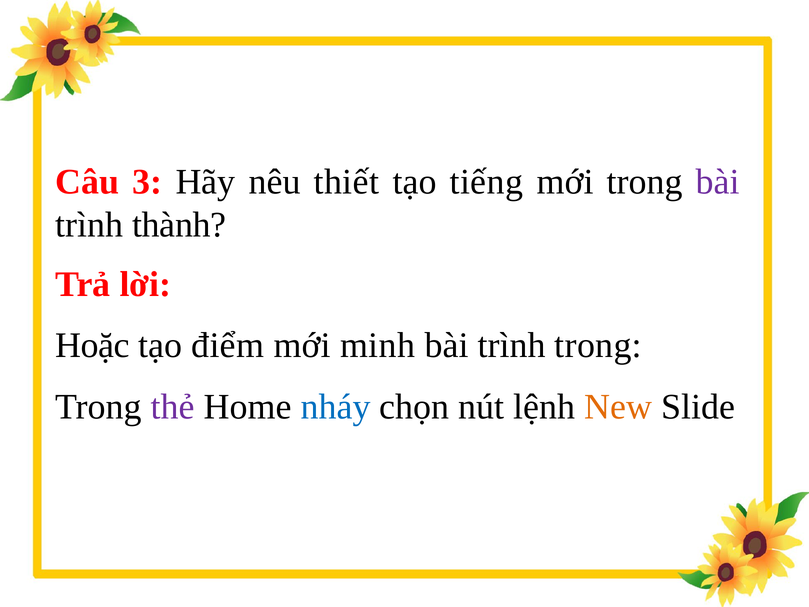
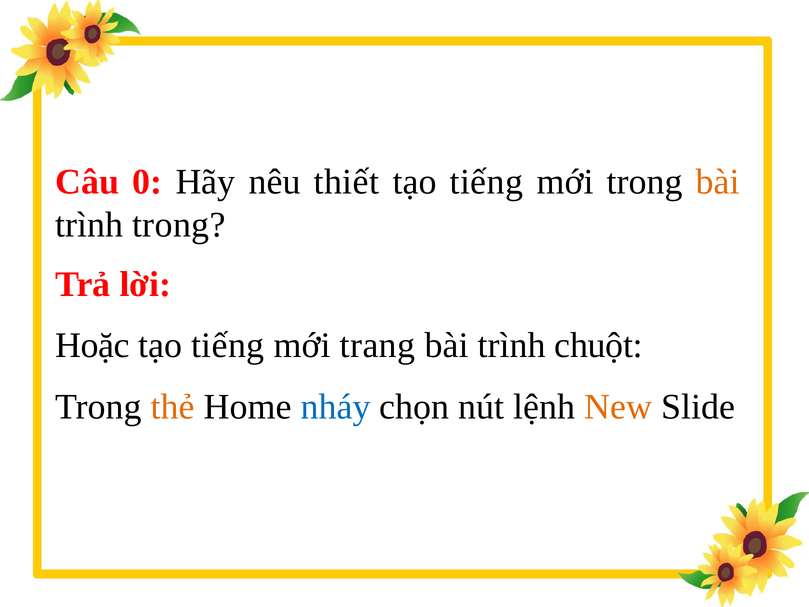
3: 3 -> 0
bài at (718, 182) colour: purple -> orange
trình thành: thành -> trong
điểm at (228, 345): điểm -> tiếng
minh: minh -> trang
trình trong: trong -> chuột
thẻ colour: purple -> orange
